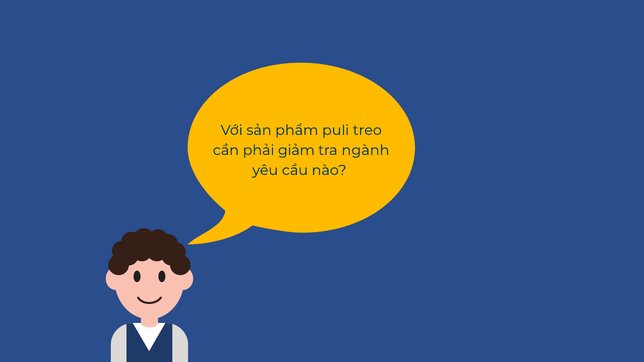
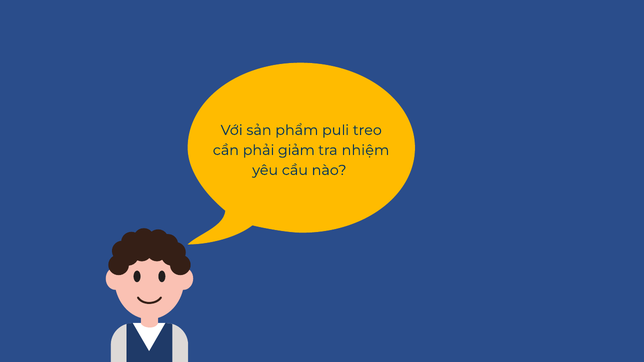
ngành: ngành -> nhiệm
